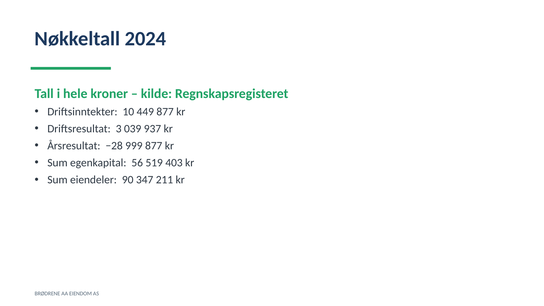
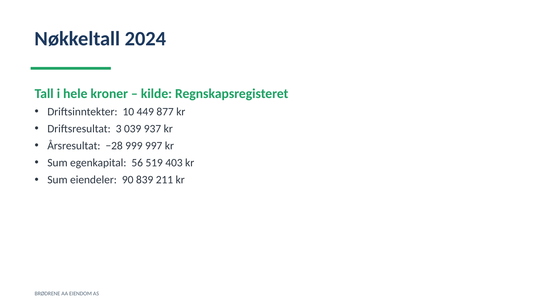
999 877: 877 -> 997
347: 347 -> 839
